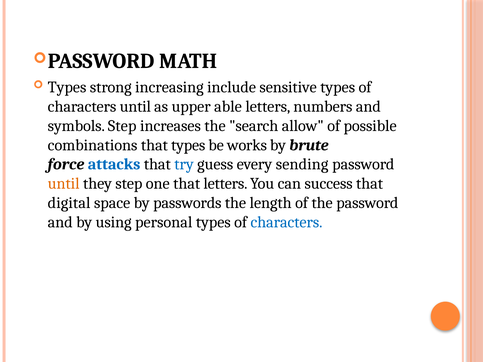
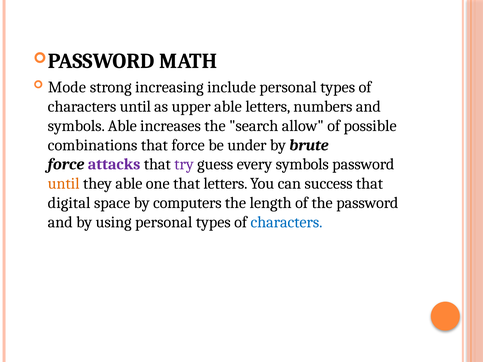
Types at (67, 87): Types -> Mode
include sensitive: sensitive -> personal
symbols Step: Step -> Able
that types: types -> force
works: works -> under
attacks colour: blue -> purple
try colour: blue -> purple
every sending: sending -> symbols
they step: step -> able
passwords: passwords -> computers
